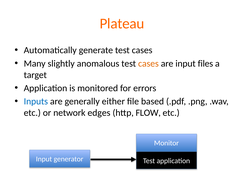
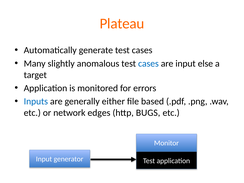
cases at (148, 64) colour: orange -> blue
files: files -> else
FLOW: FLOW -> BUGS
